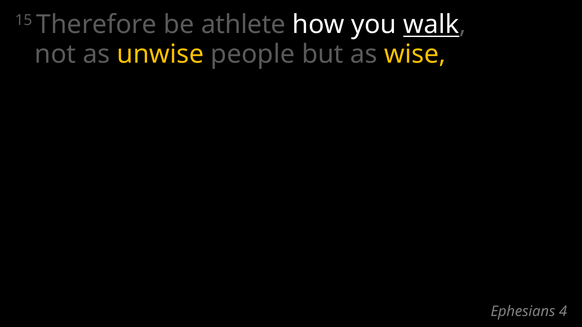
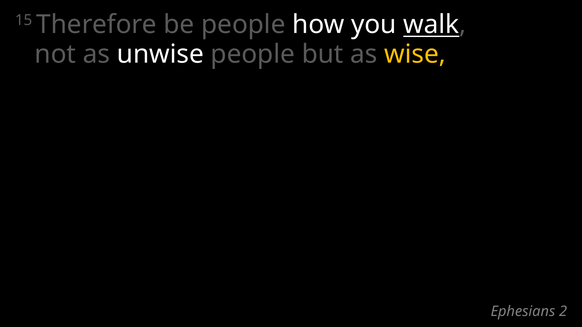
be athlete: athlete -> people
unwise colour: yellow -> white
4: 4 -> 2
